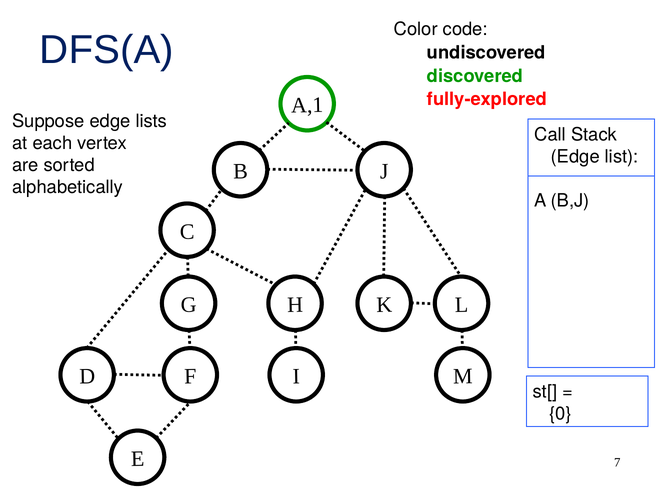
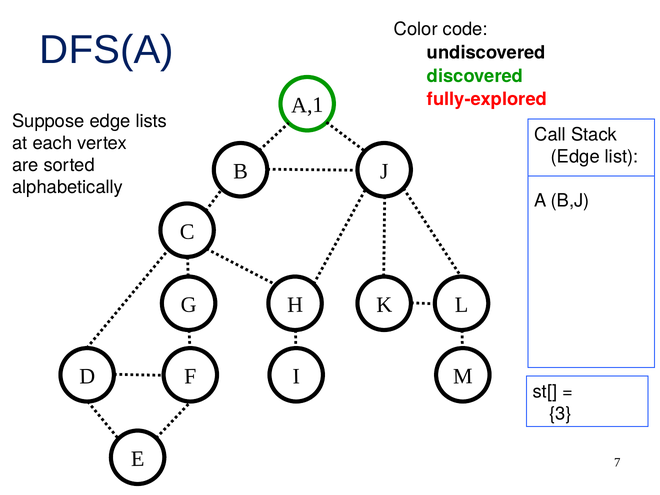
0: 0 -> 3
